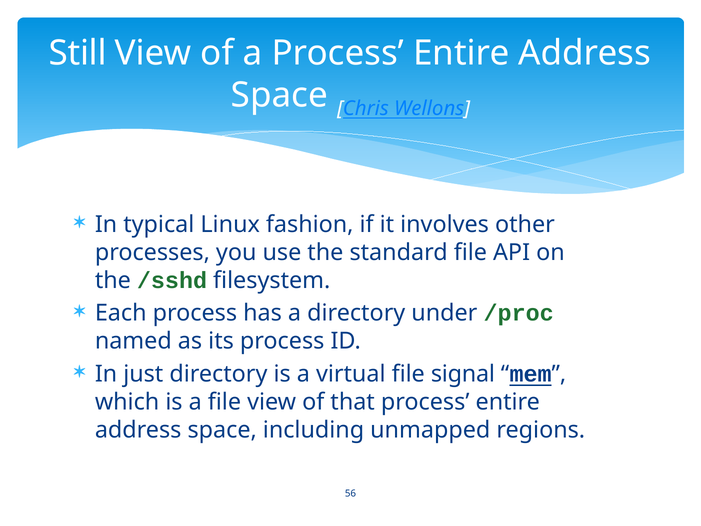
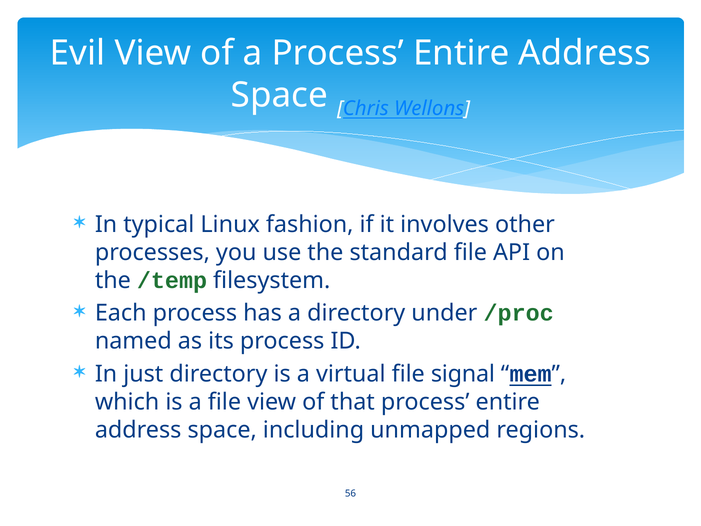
Still: Still -> Evil
/sshd: /sshd -> /temp
